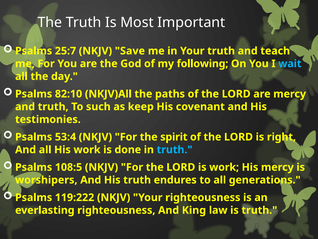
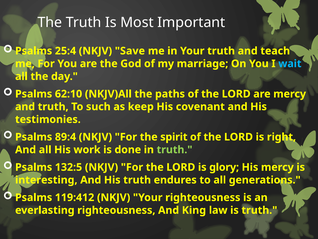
25:7: 25:7 -> 25:4
following: following -> marriage
82:10: 82:10 -> 62:10
53:4: 53:4 -> 89:4
truth at (175, 149) colour: light blue -> light green
108:5: 108:5 -> 132:5
is work: work -> glory
worshipers: worshipers -> interesting
119:222: 119:222 -> 119:412
